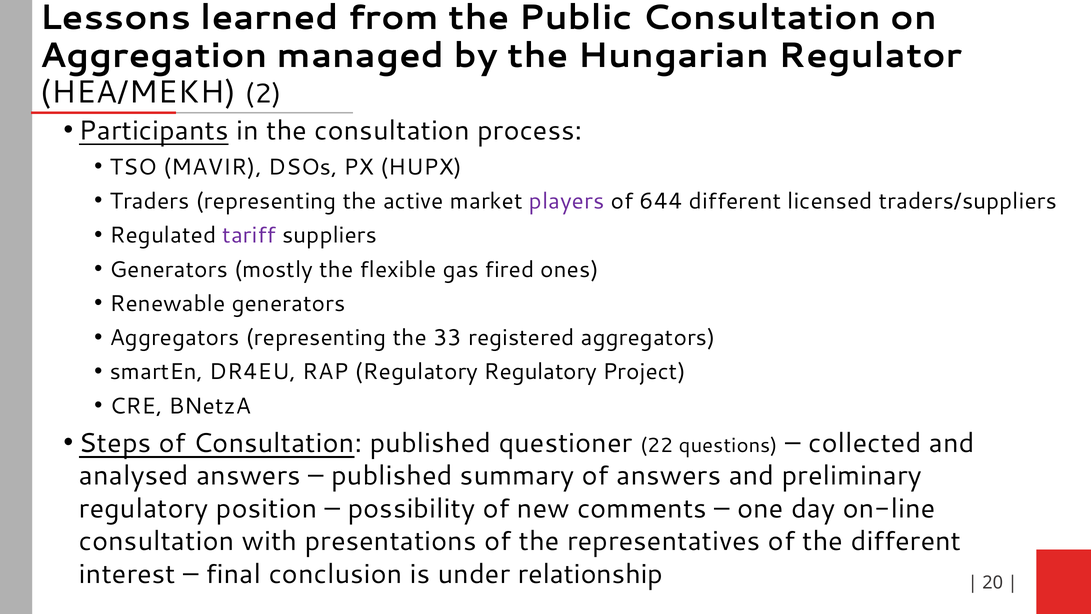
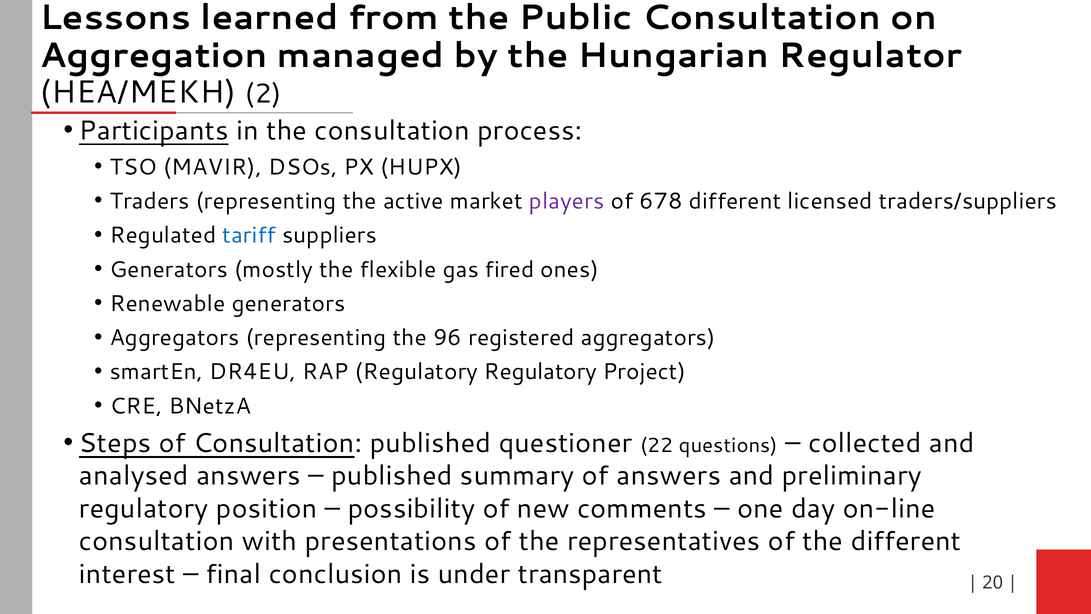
644: 644 -> 678
tariff colour: purple -> blue
33: 33 -> 96
relationship: relationship -> transparent
